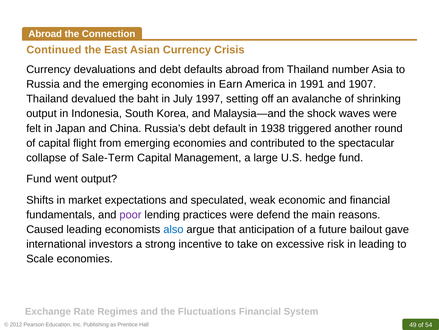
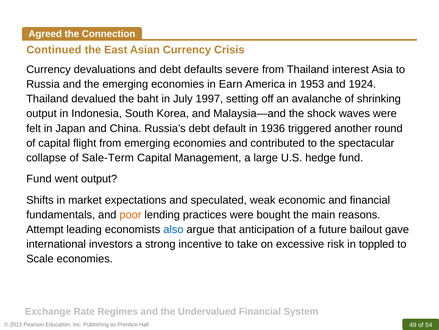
Abroad at (45, 34): Abroad -> Agreed
defaults abroad: abroad -> severe
number: number -> interest
1991: 1991 -> 1953
1907: 1907 -> 1924
1938: 1938 -> 1936
poor colour: purple -> orange
defend: defend -> bought
Caused: Caused -> Attempt
in leading: leading -> toppled
Fluctuations: Fluctuations -> Undervalued
